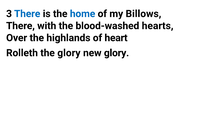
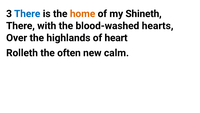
home colour: blue -> orange
Billows: Billows -> Shineth
the glory: glory -> often
new glory: glory -> calm
